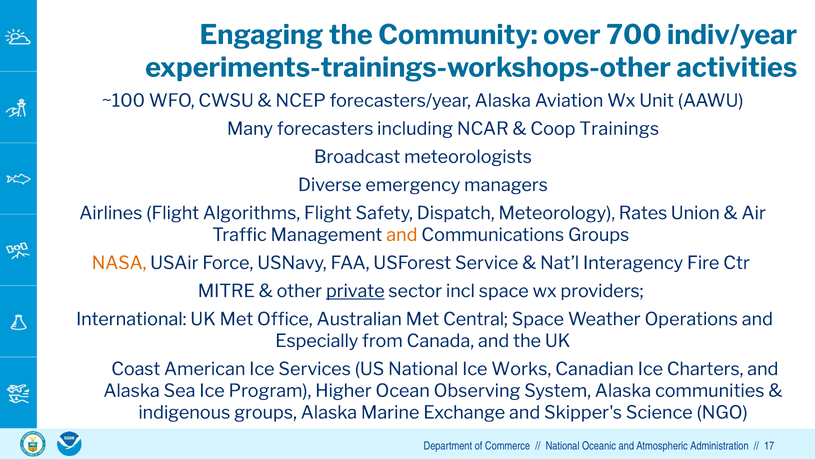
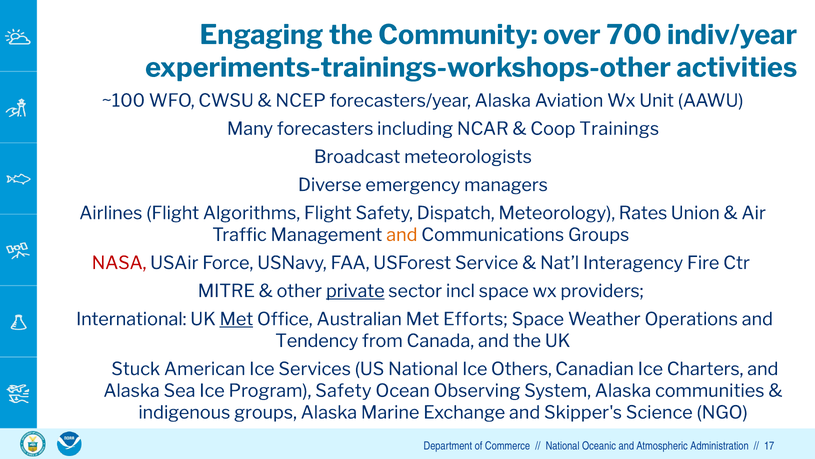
NASA colour: orange -> red
Met at (236, 319) underline: none -> present
Central: Central -> Efforts
Especially: Especially -> Tendency
Coast: Coast -> Stuck
Works: Works -> Others
Program Higher: Higher -> Safety
